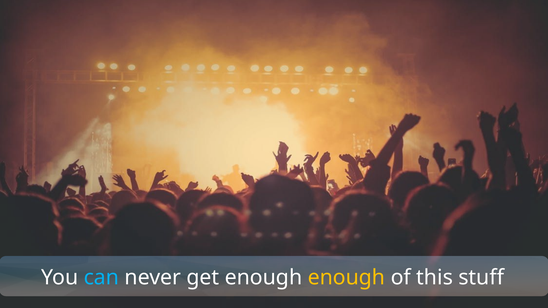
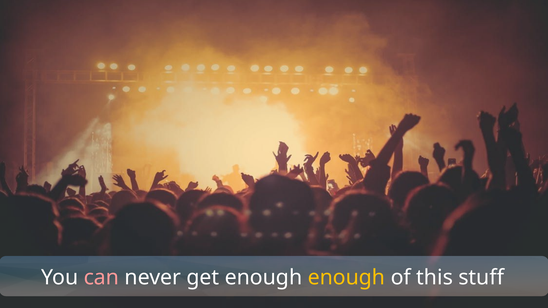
can colour: light blue -> pink
